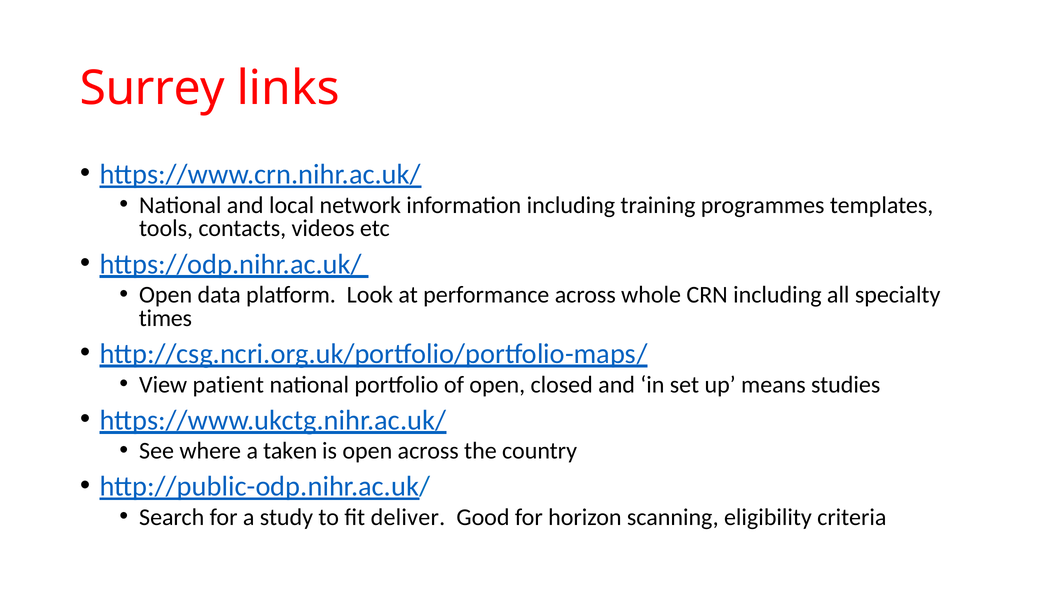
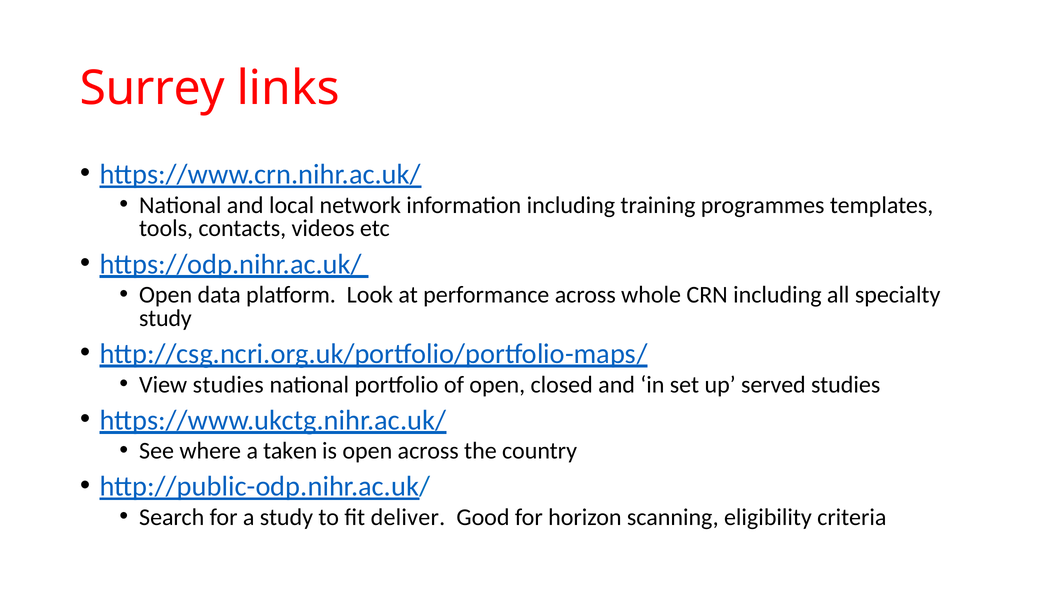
times at (165, 318): times -> study
View patient: patient -> studies
means: means -> served
